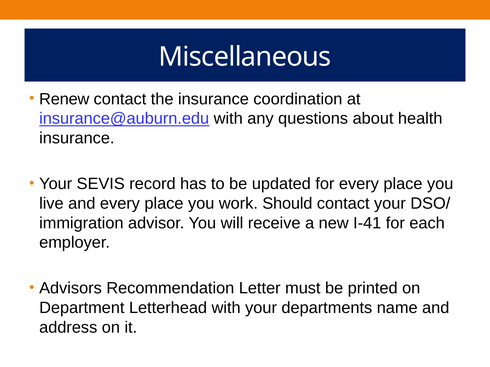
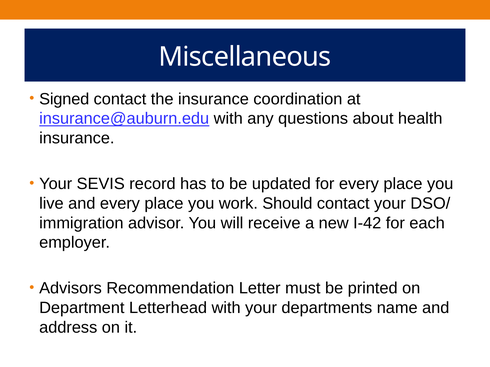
Renew: Renew -> Signed
I‐41: I‐41 -> I‐42
